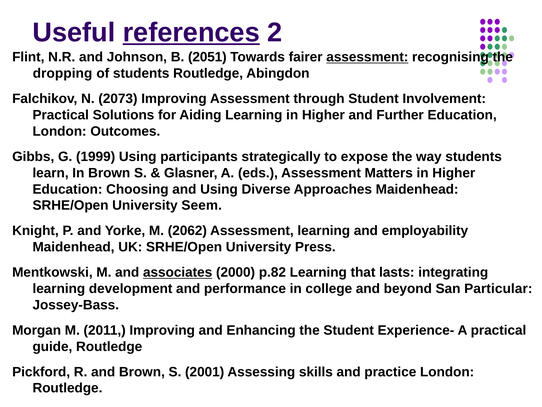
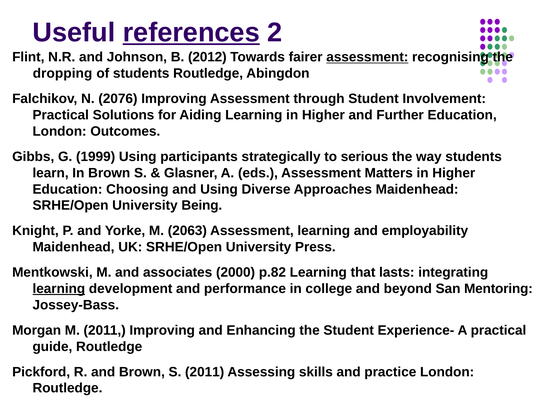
2051: 2051 -> 2012
2073: 2073 -> 2076
expose: expose -> serious
Seem: Seem -> Being
2062: 2062 -> 2063
associates underline: present -> none
learning at (59, 288) underline: none -> present
Particular: Particular -> Mentoring
S 2001: 2001 -> 2011
